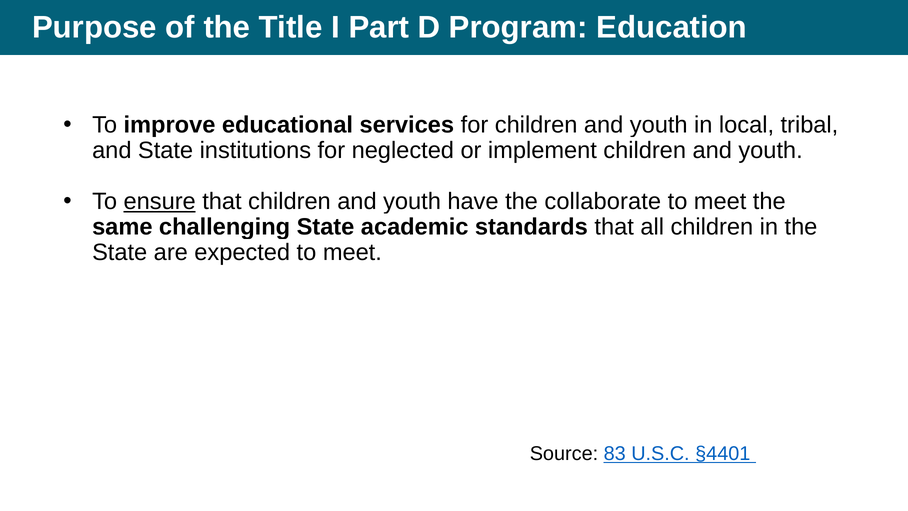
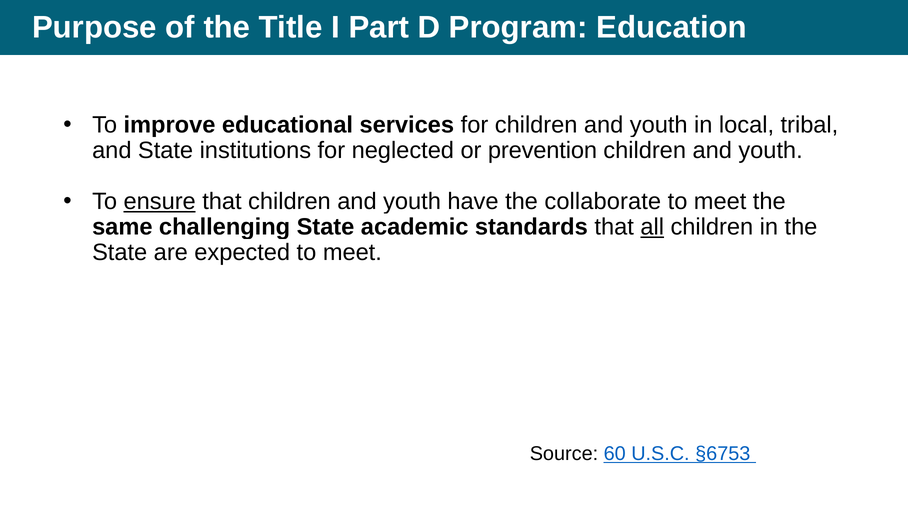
implement: implement -> prevention
all underline: none -> present
83: 83 -> 60
§4401: §4401 -> §6753
